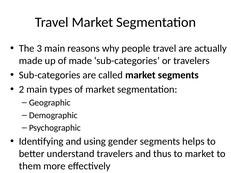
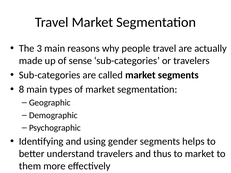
of made: made -> sense
2: 2 -> 8
